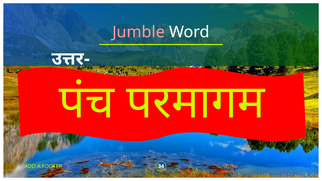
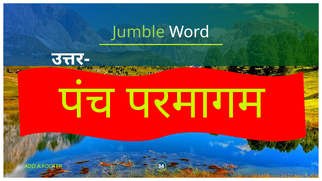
Jumble colour: pink -> light green
